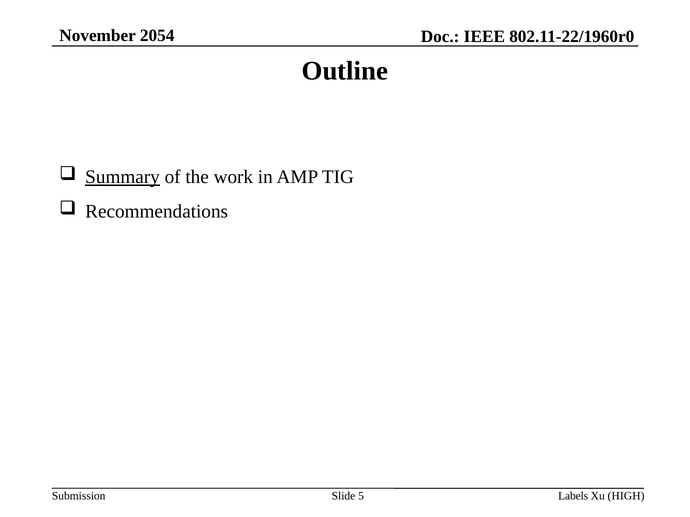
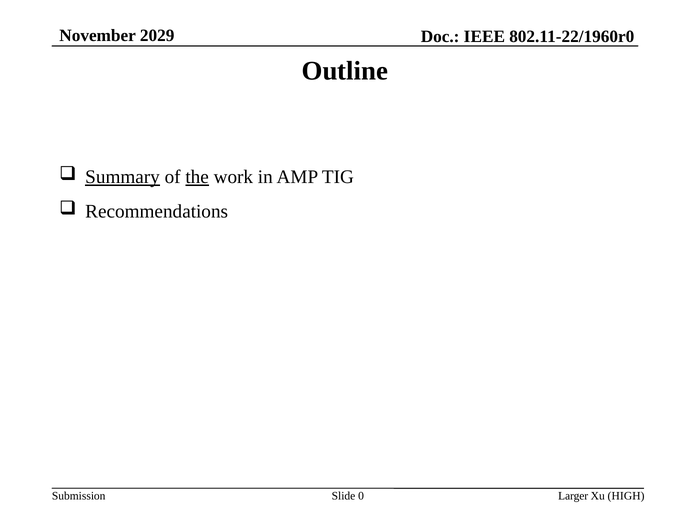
2054: 2054 -> 2029
the underline: none -> present
5: 5 -> 0
Labels: Labels -> Larger
